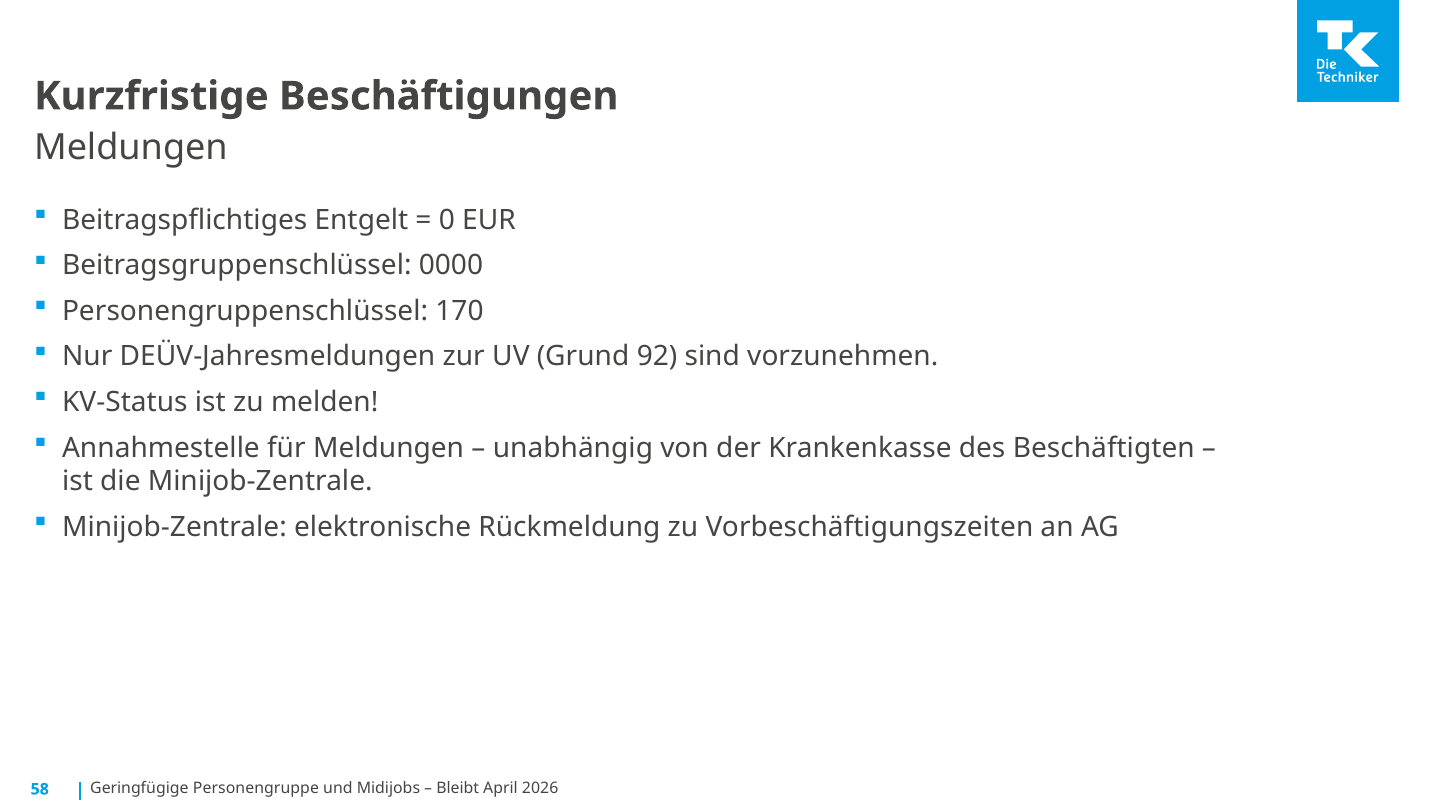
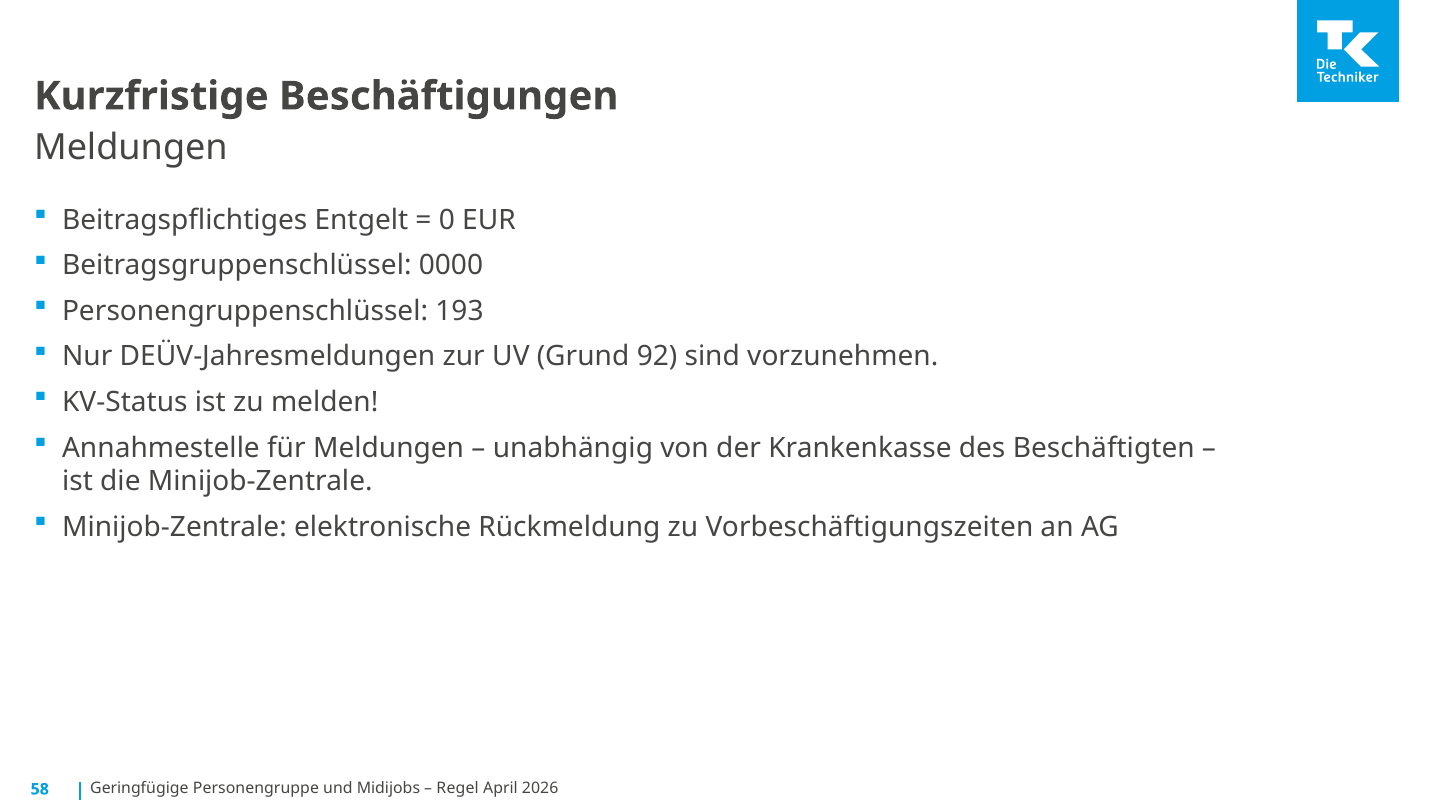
170: 170 -> 193
Bleibt: Bleibt -> Regel
